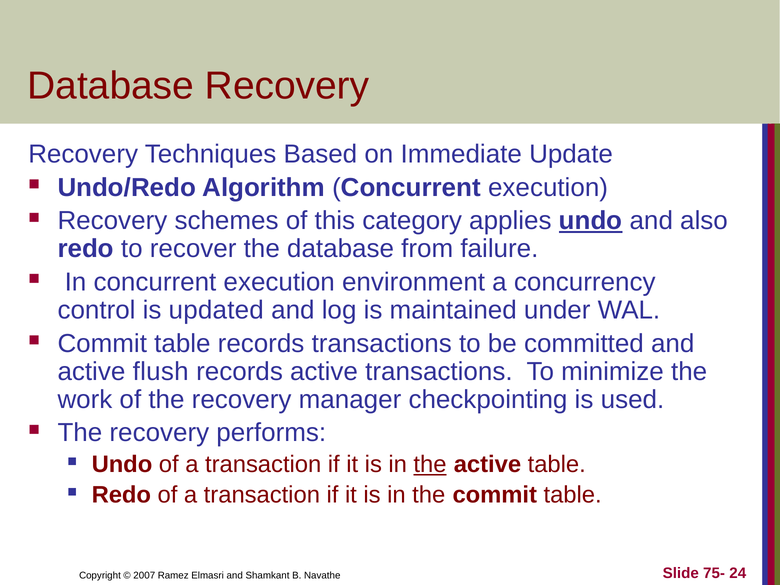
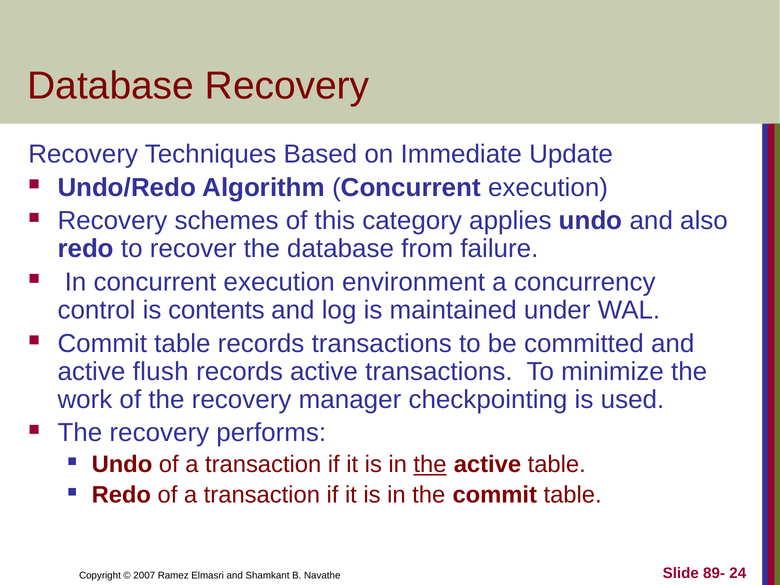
undo at (591, 221) underline: present -> none
updated: updated -> contents
75-: 75- -> 89-
